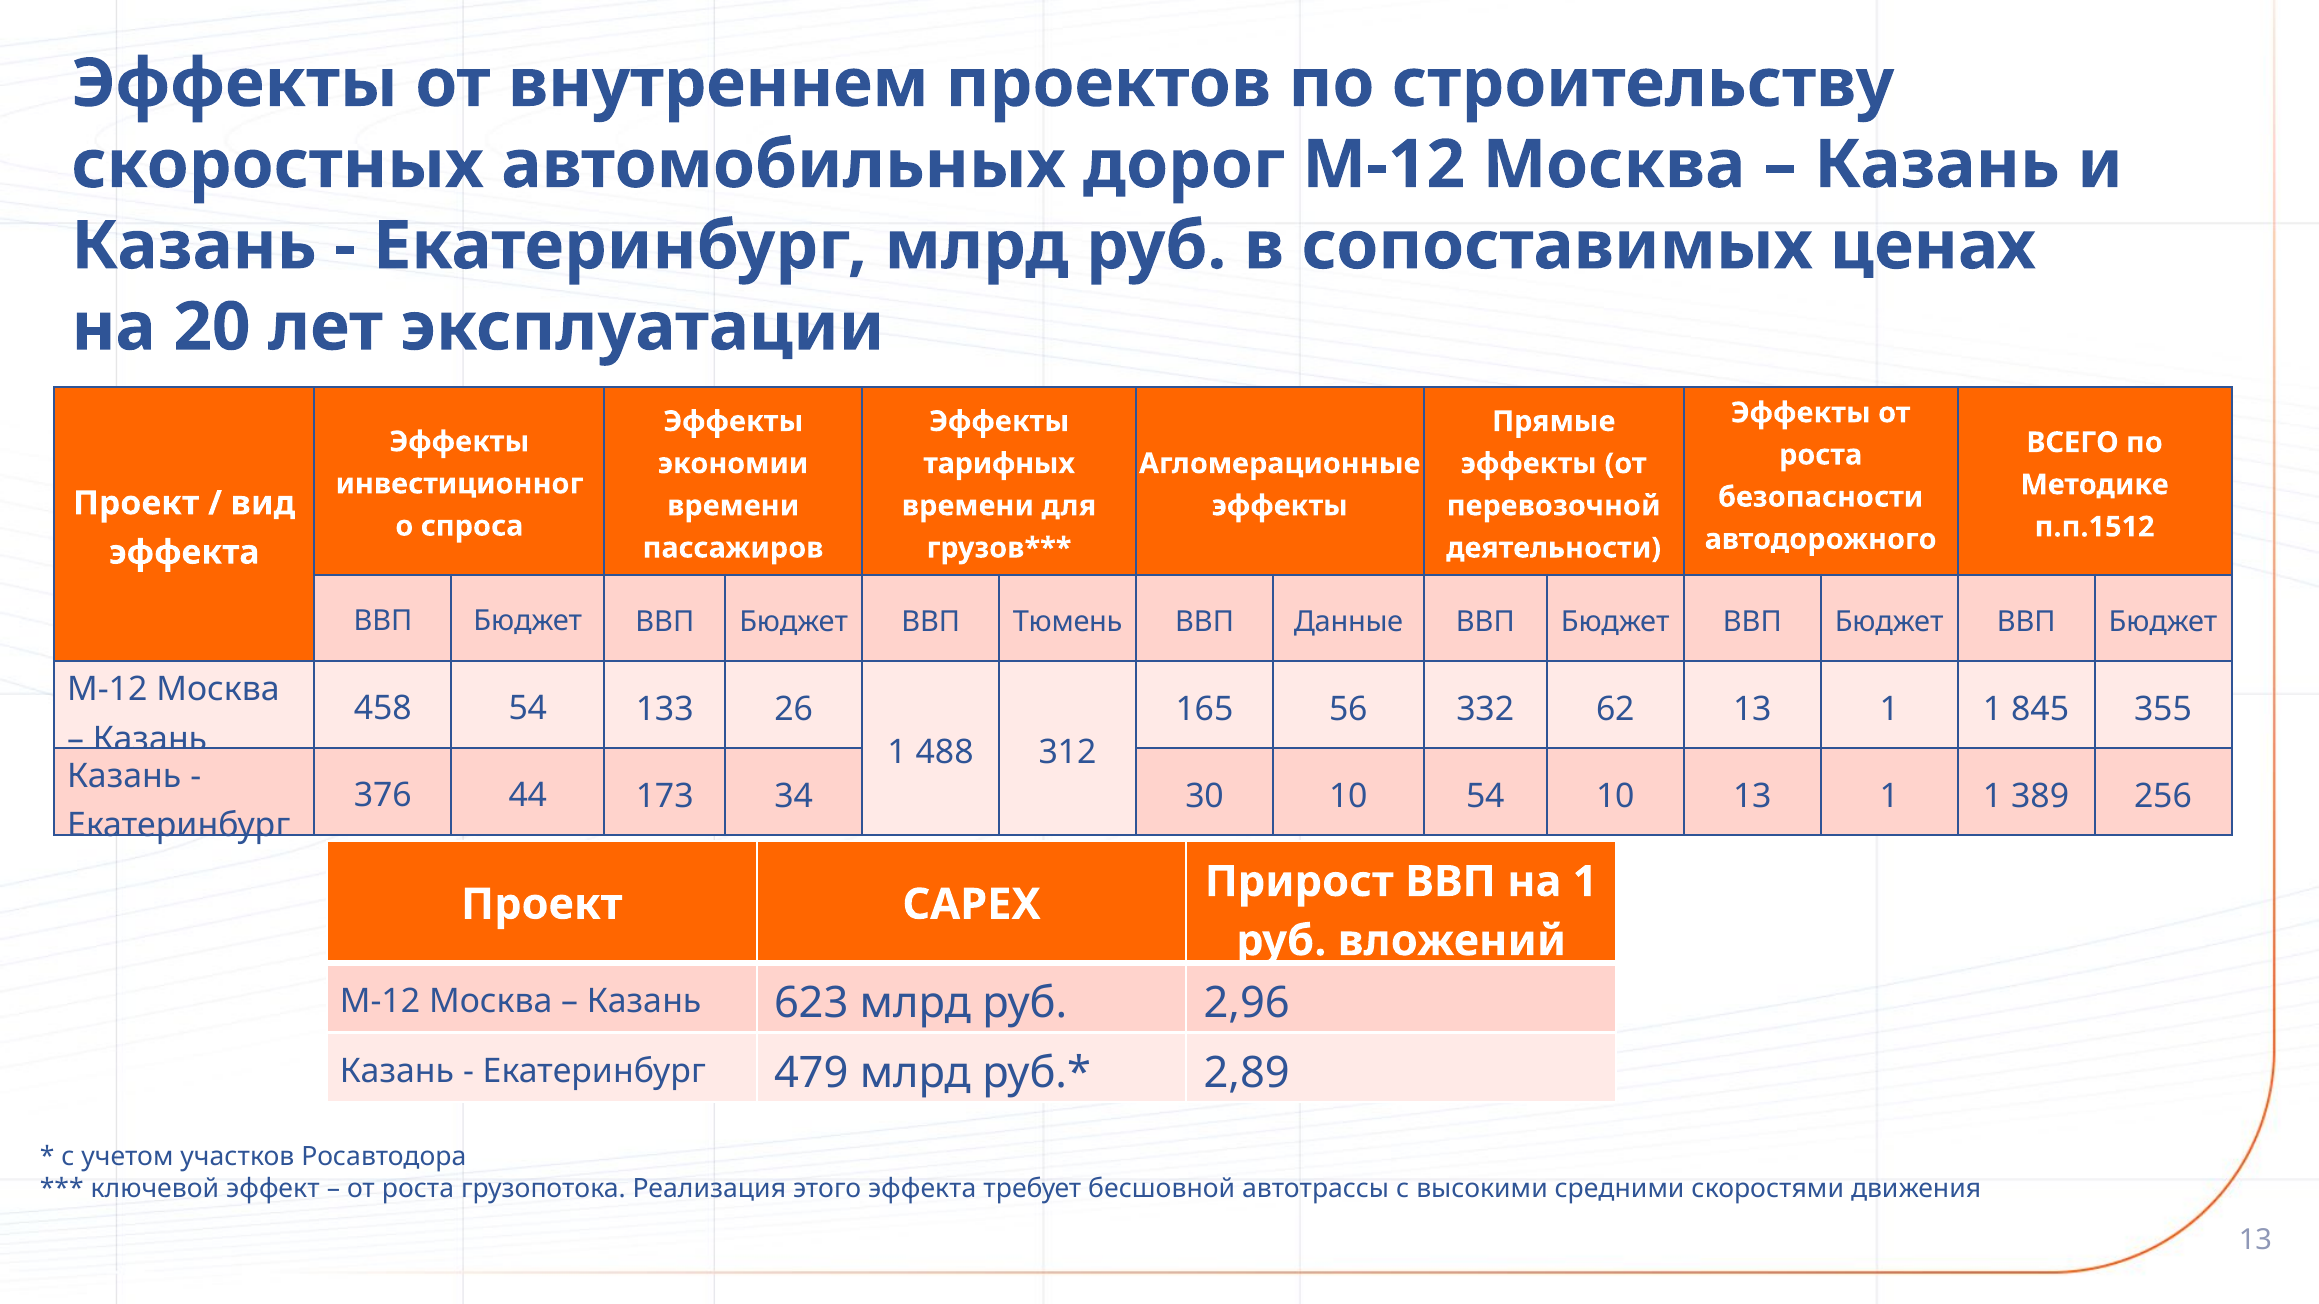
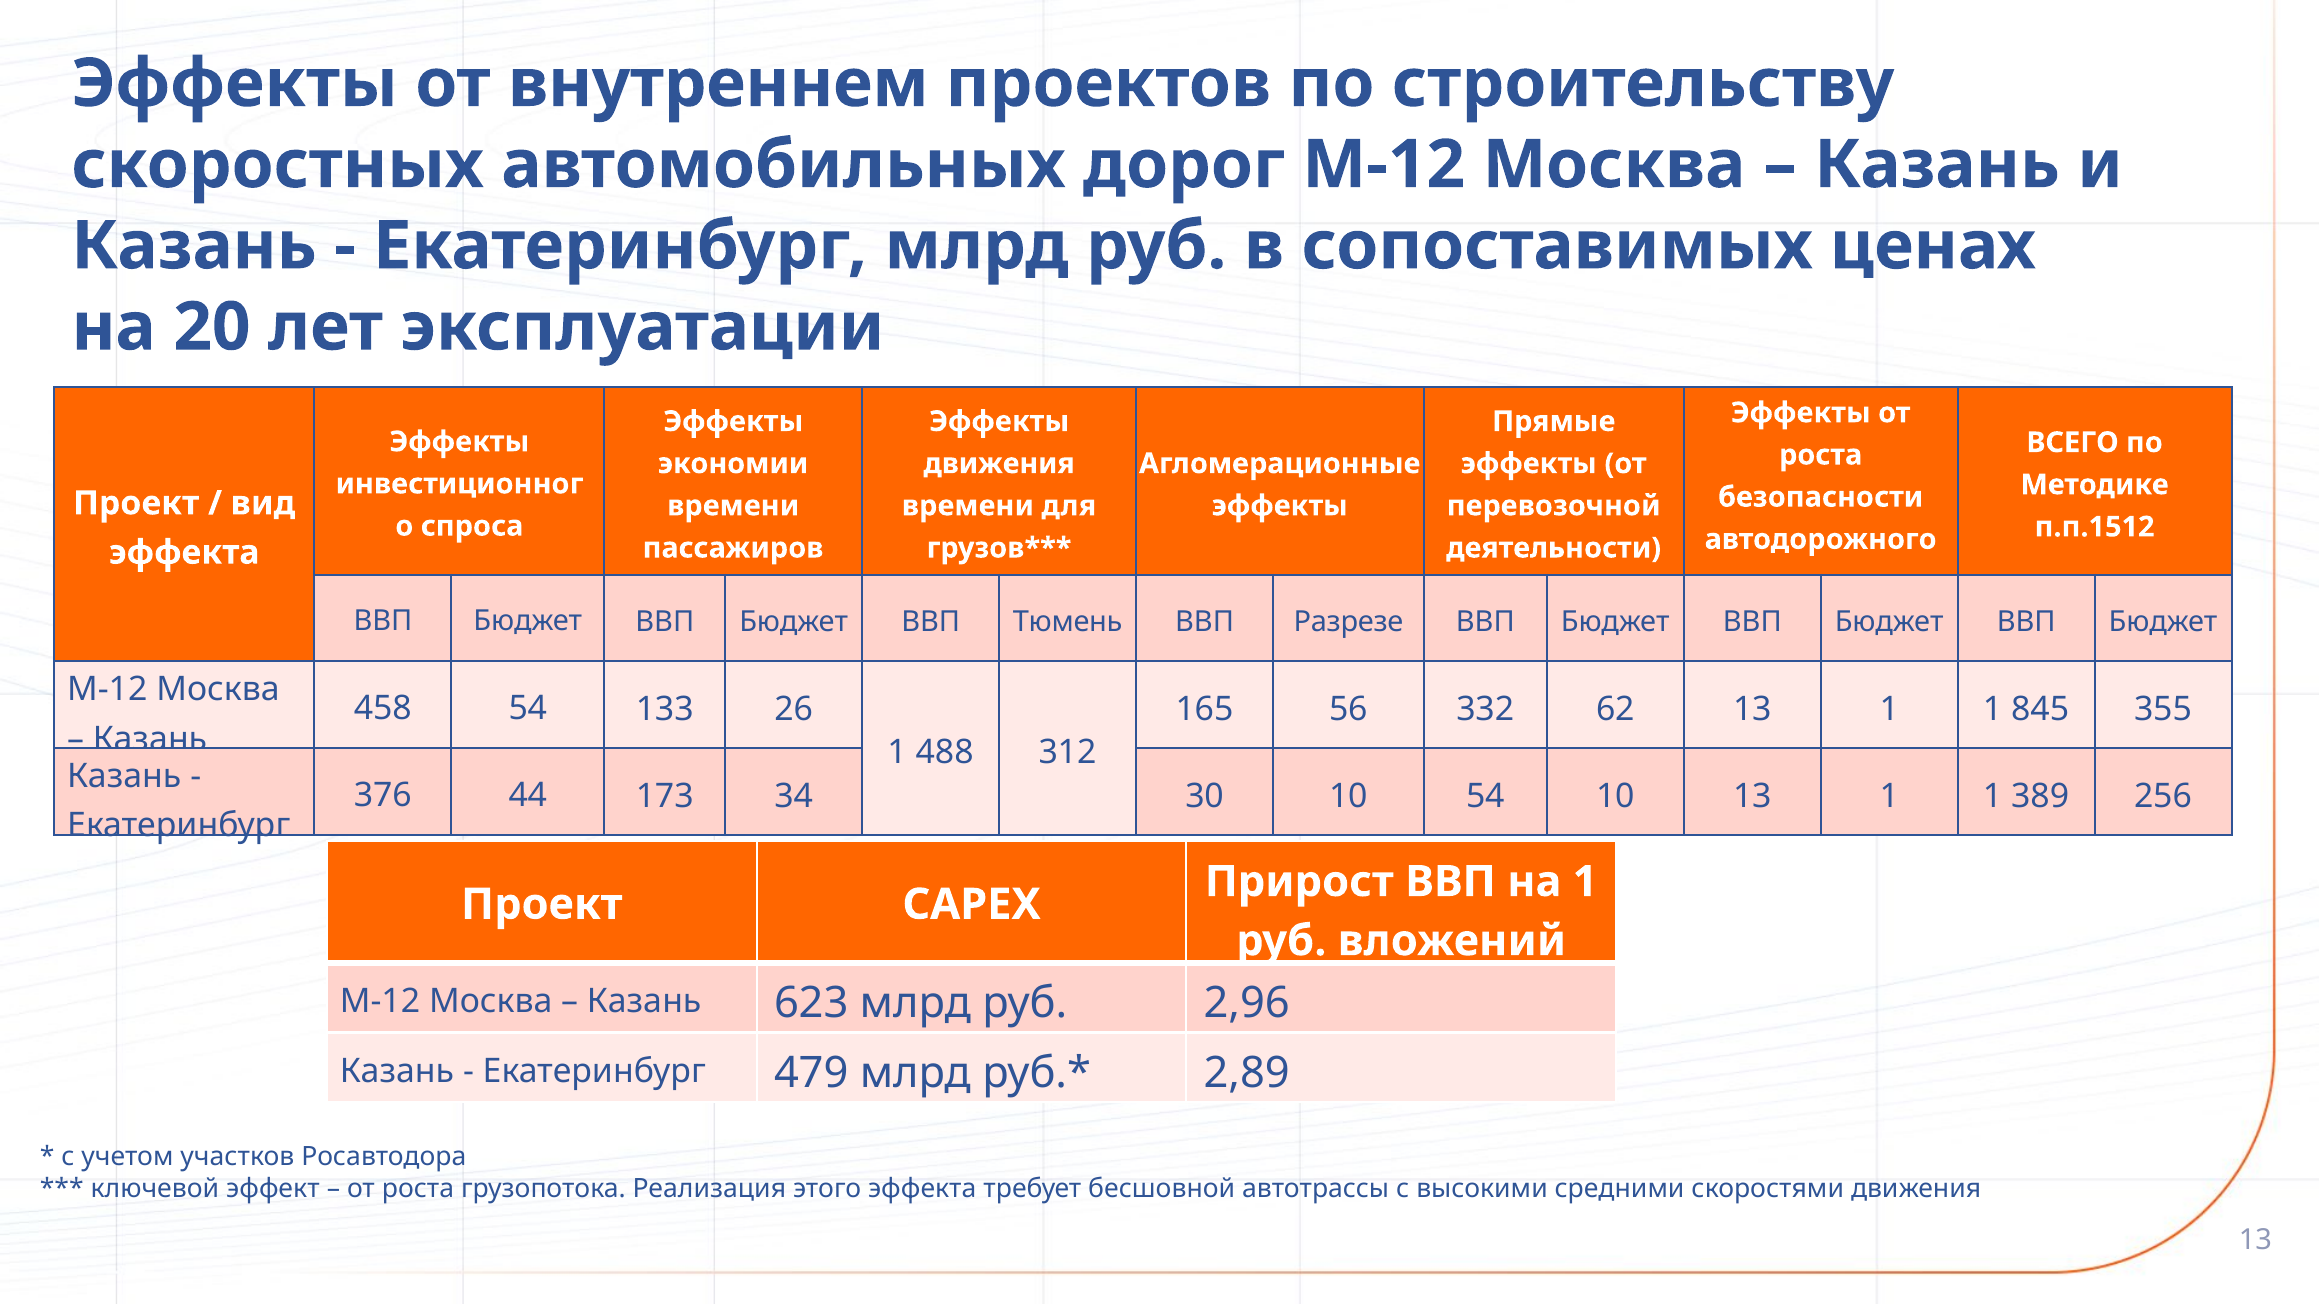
тарифных at (999, 464): тарифных -> движения
Данные: Данные -> Разрезе
